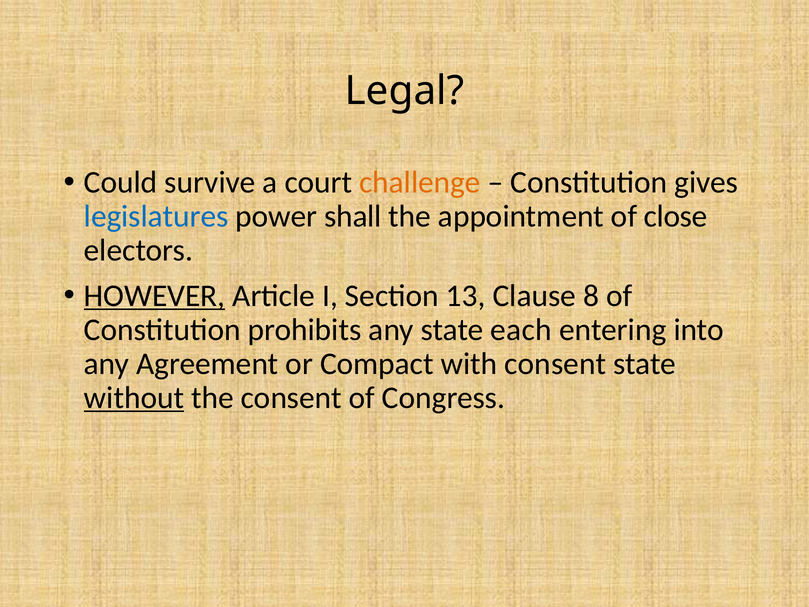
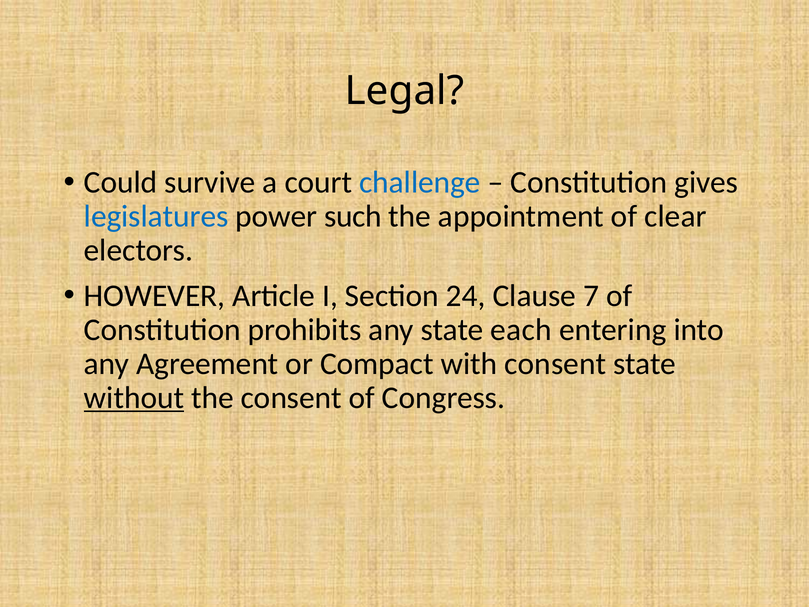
challenge colour: orange -> blue
shall: shall -> such
close: close -> clear
HOWEVER underline: present -> none
13: 13 -> 24
8: 8 -> 7
